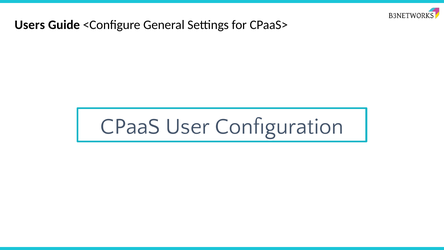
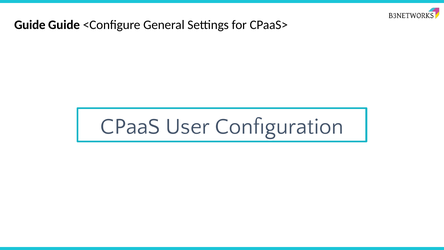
Users at (30, 25): Users -> Guide
